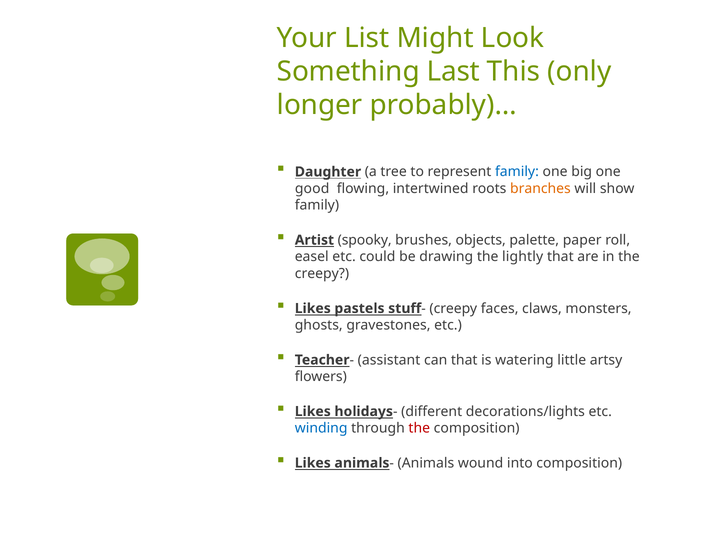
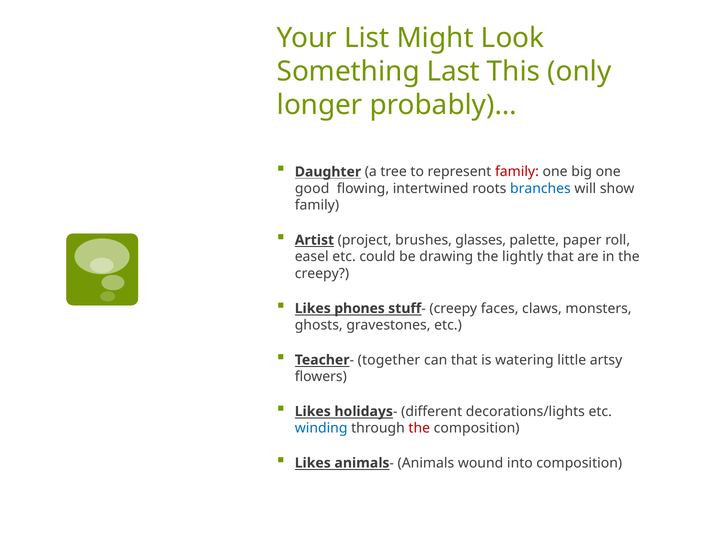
family at (517, 172) colour: blue -> red
branches colour: orange -> blue
spooky: spooky -> project
objects: objects -> glasses
pastels: pastels -> phones
assistant: assistant -> together
